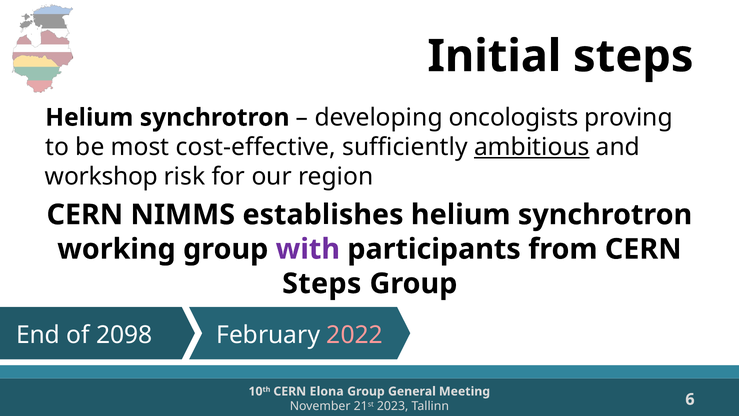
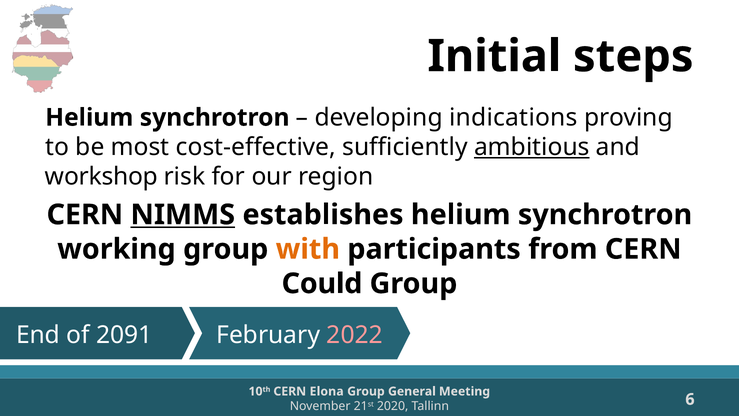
oncologists: oncologists -> indications
NIMMS underline: none -> present
with colour: purple -> orange
Steps at (322, 283): Steps -> Could
2098: 2098 -> 2091
2023: 2023 -> 2020
